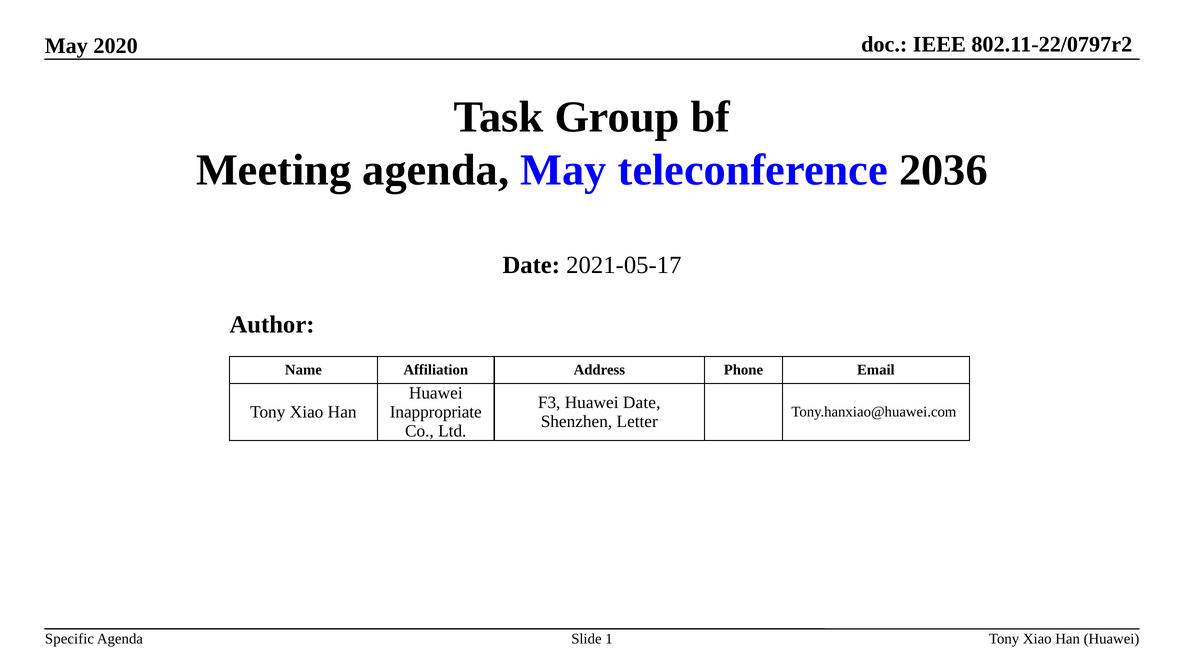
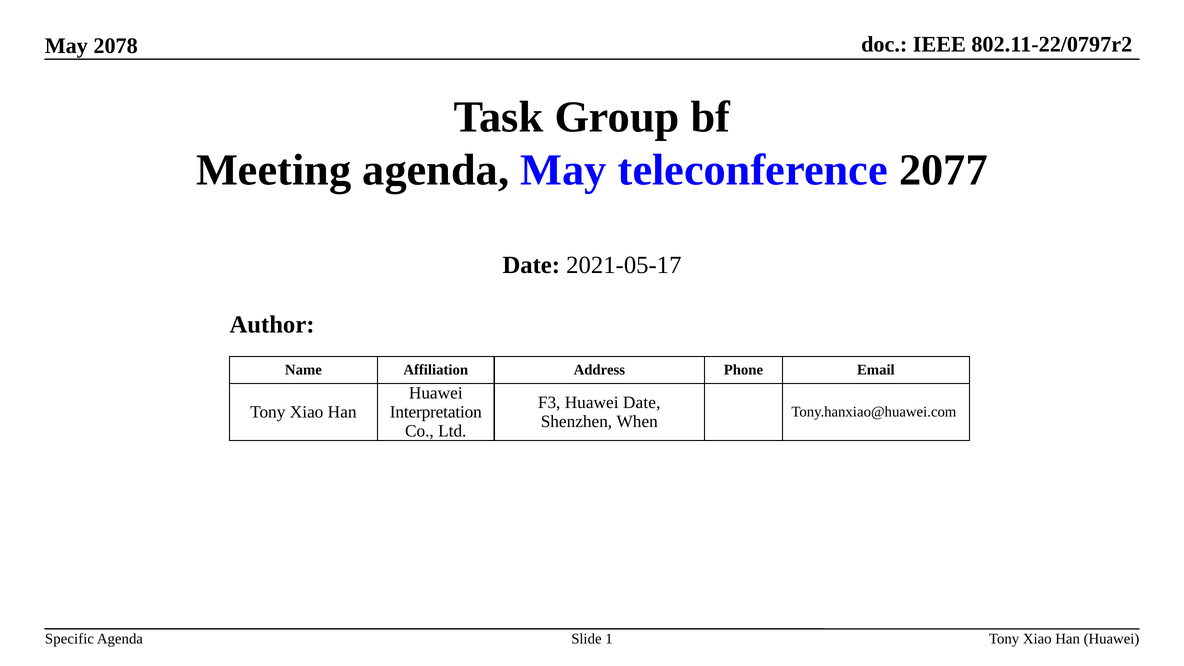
2020: 2020 -> 2078
2036: 2036 -> 2077
Inappropriate: Inappropriate -> Interpretation
Letter: Letter -> When
